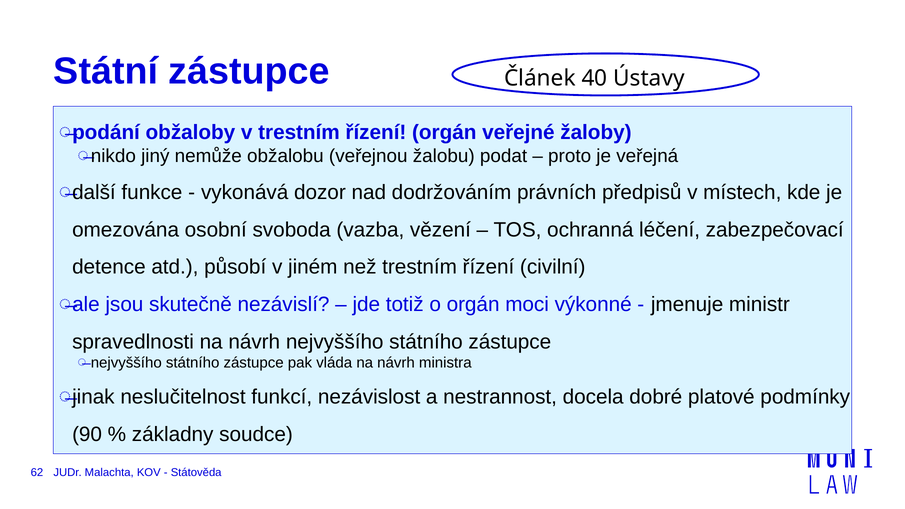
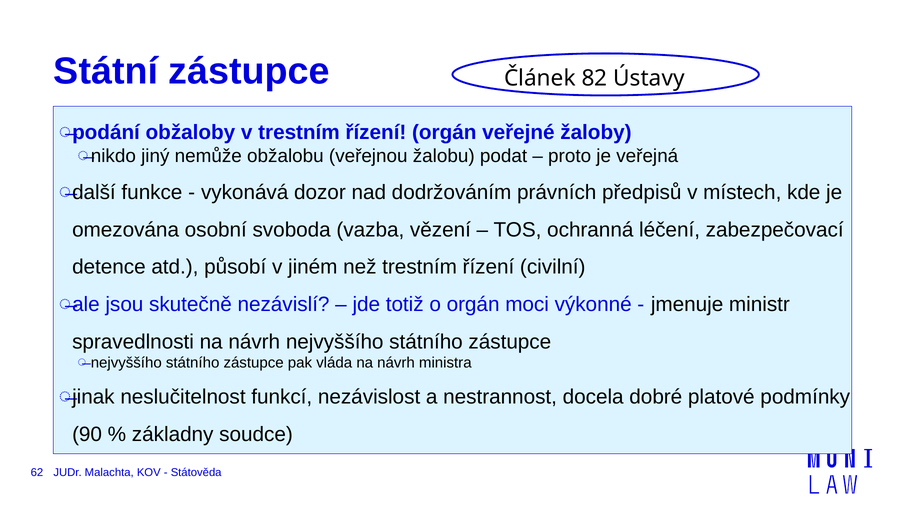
40: 40 -> 82
